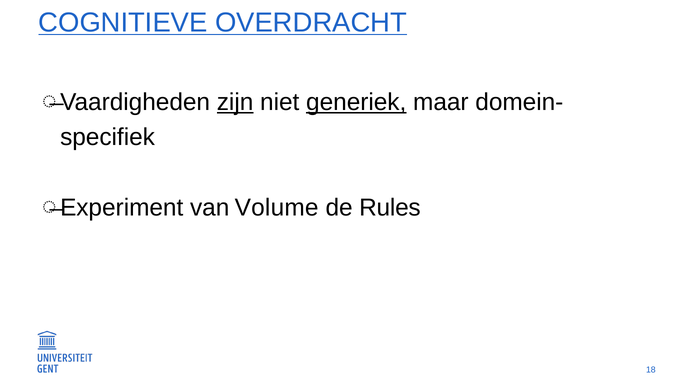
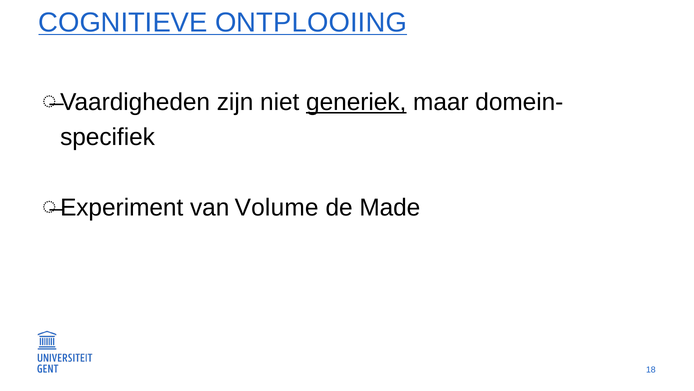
OVERDRACHT: OVERDRACHT -> ONTPLOOIING
zijn underline: present -> none
Rules: Rules -> Made
